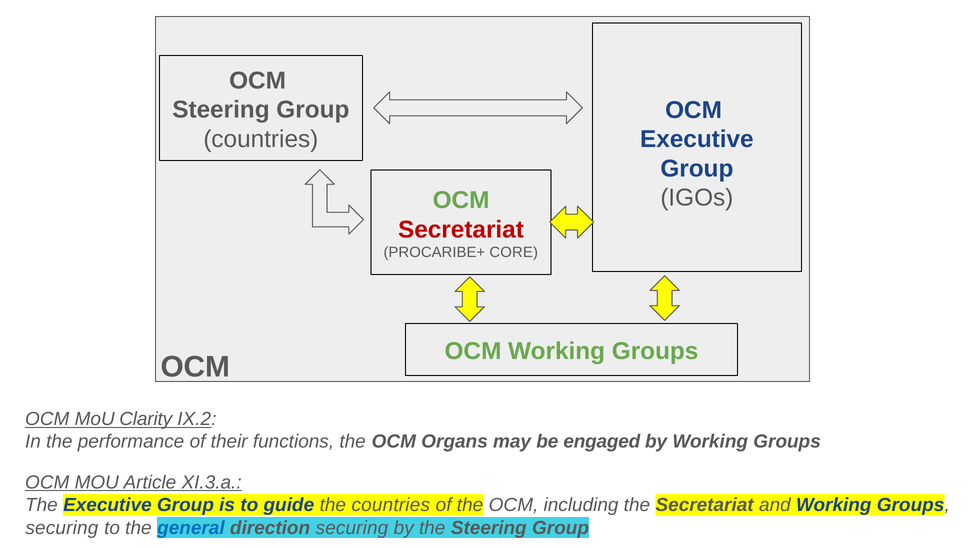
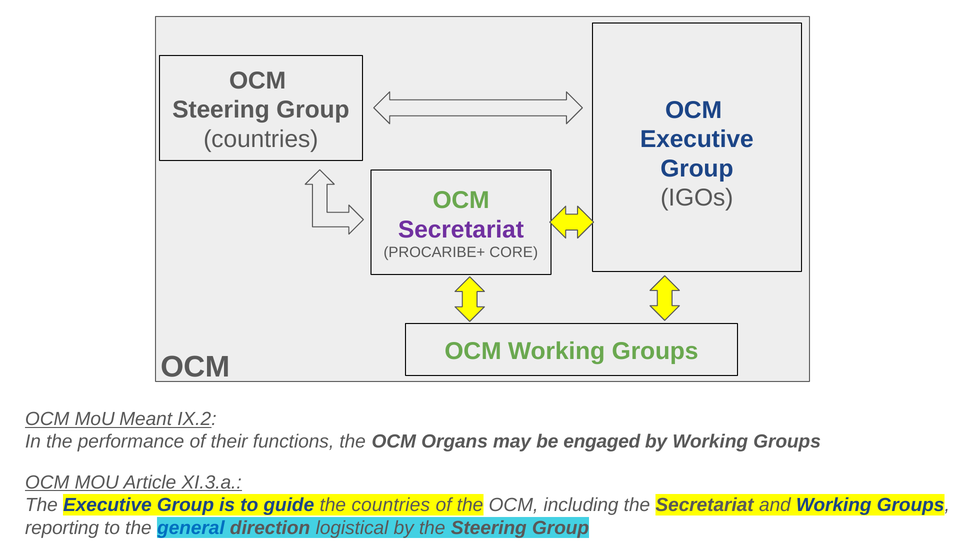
Secretariat at (461, 230) colour: red -> purple
Clarity: Clarity -> Meant
securing at (62, 528): securing -> reporting
direction securing: securing -> logistical
